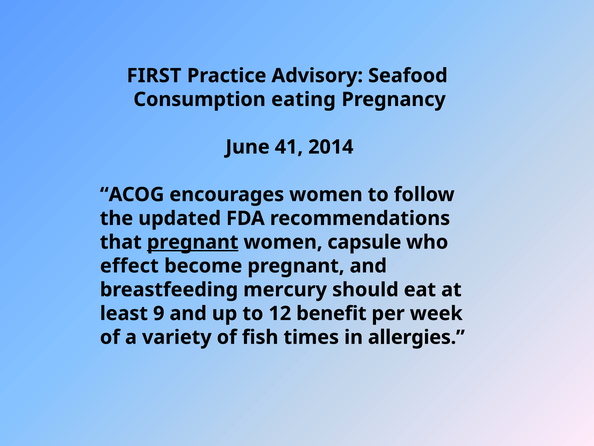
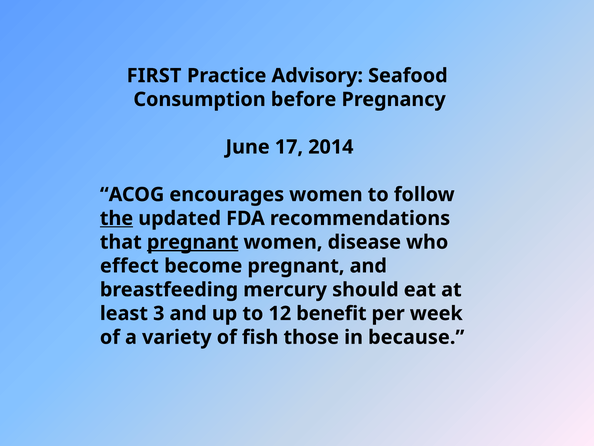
eating: eating -> before
41: 41 -> 17
the underline: none -> present
capsule: capsule -> disease
9: 9 -> 3
times: times -> those
allergies: allergies -> because
